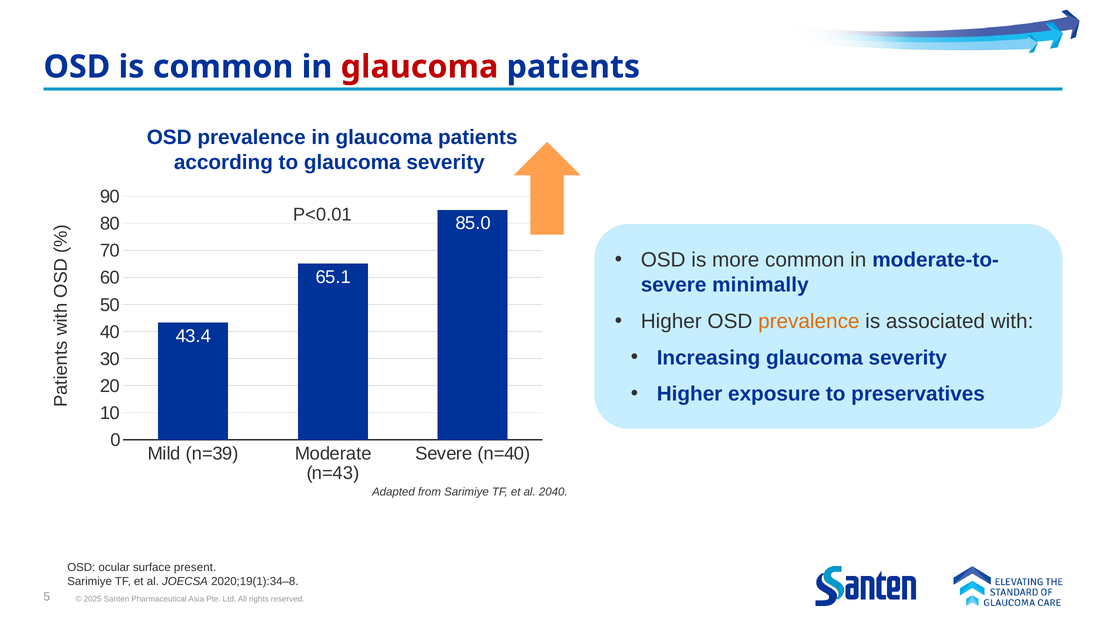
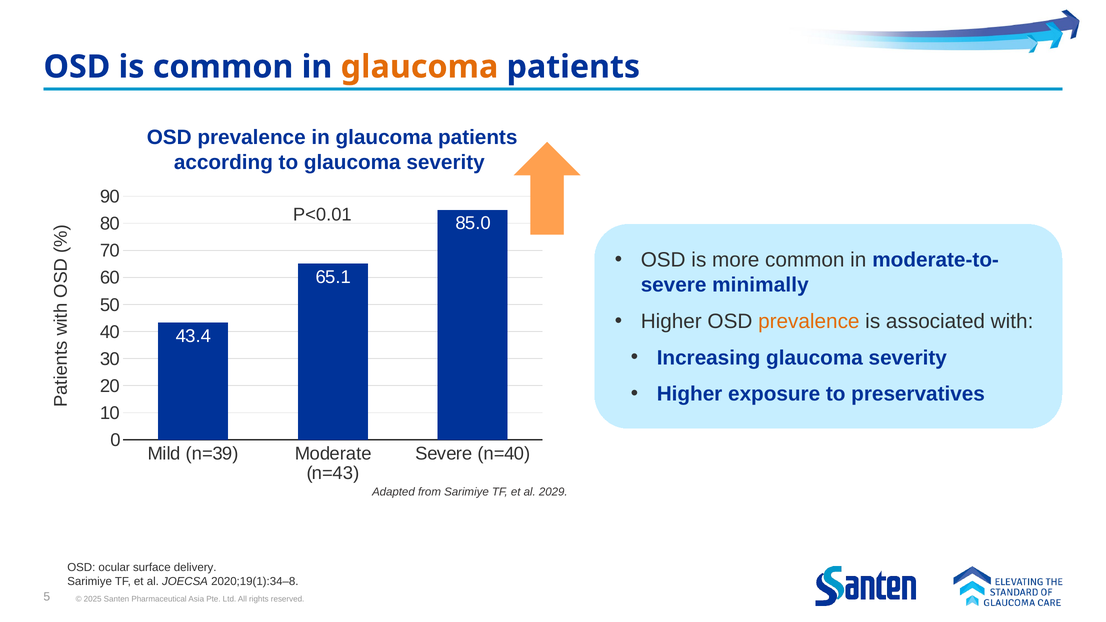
glaucoma at (419, 67) colour: red -> orange
2040: 2040 -> 2029
present: present -> delivery
